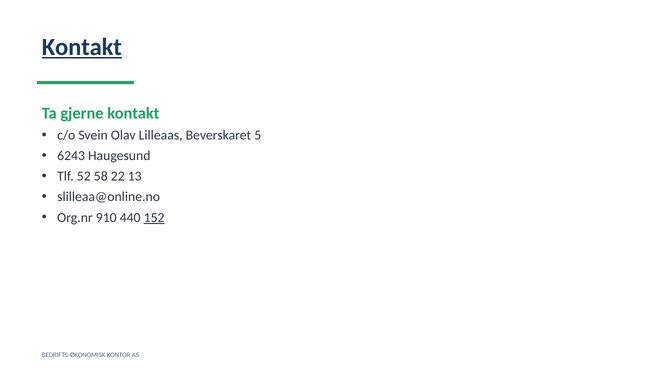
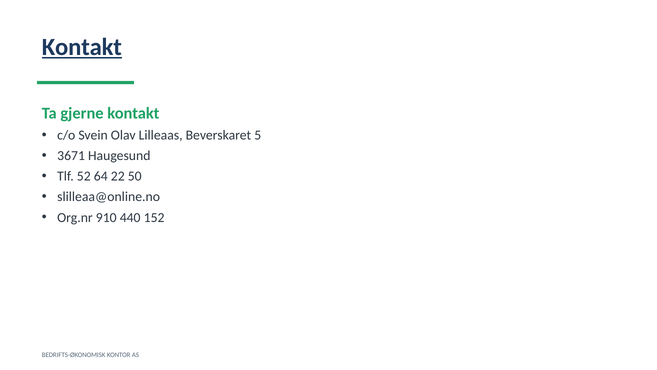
6243: 6243 -> 3671
58: 58 -> 64
13: 13 -> 50
152 underline: present -> none
